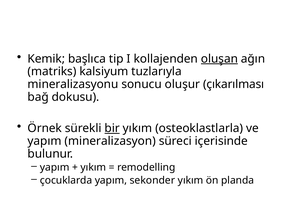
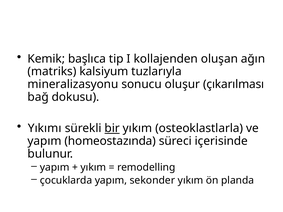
oluşan underline: present -> none
Örnek: Örnek -> Yıkımı
mineralizasyon: mineralizasyon -> homeostazında
